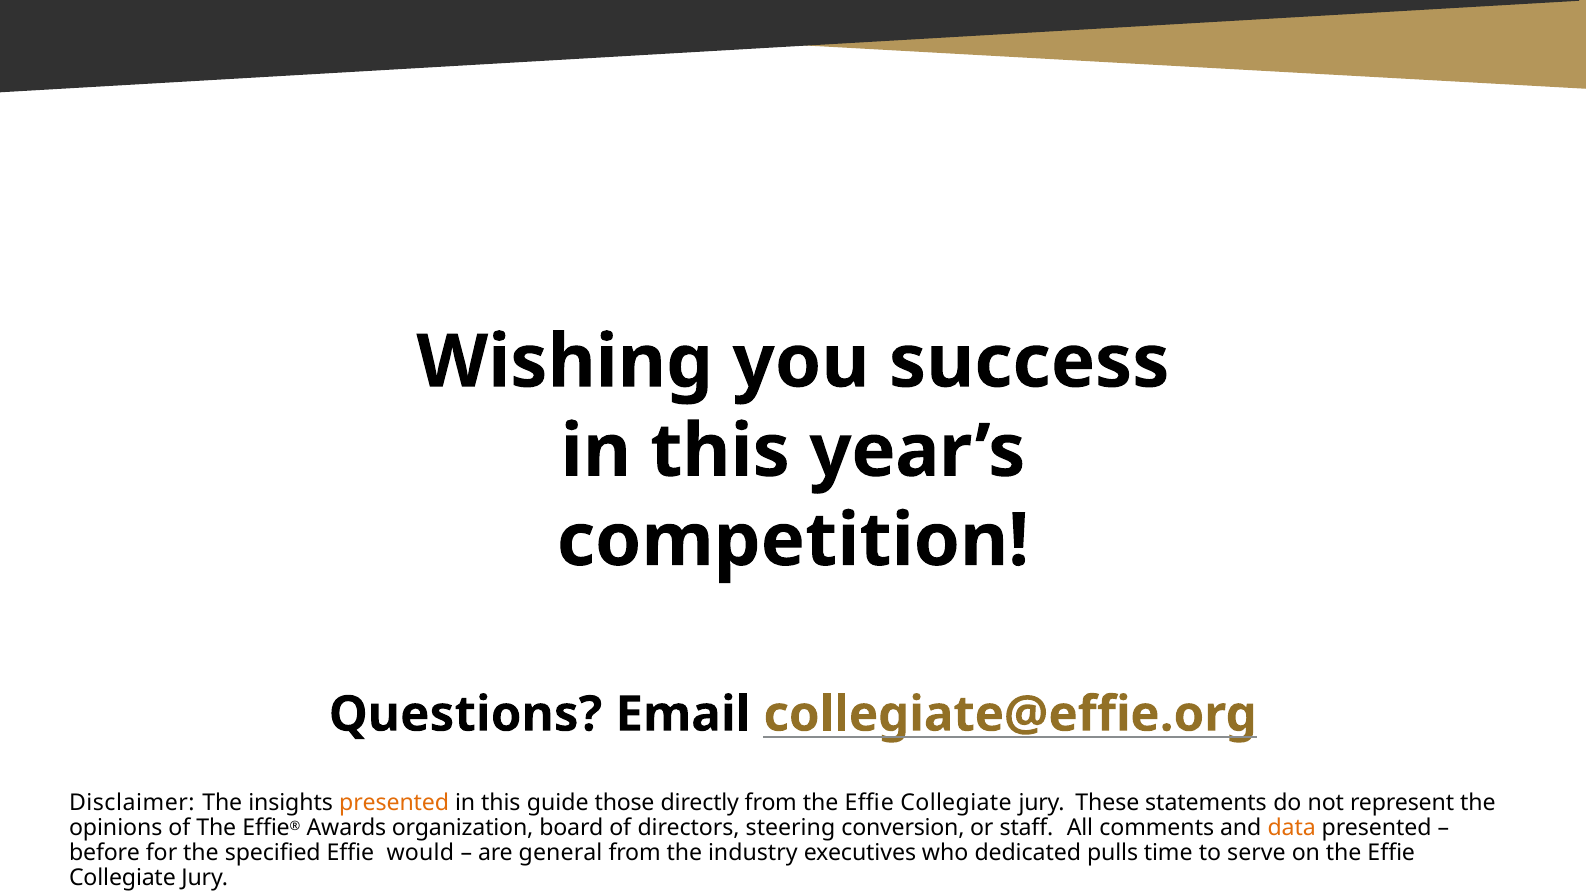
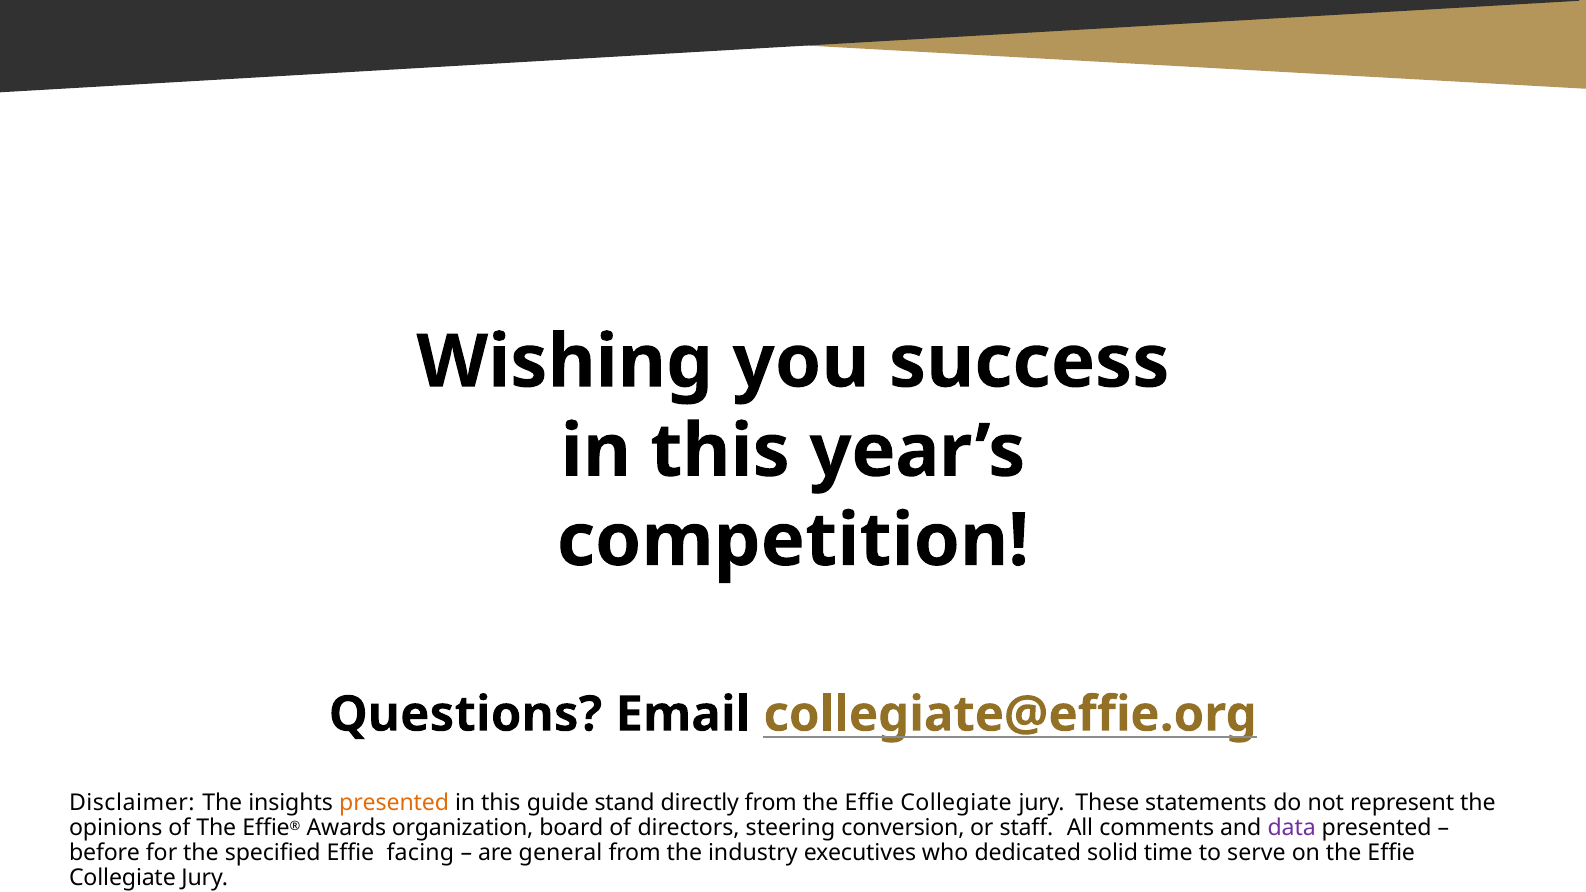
those: those -> stand
data colour: orange -> purple
would: would -> facing
pulls: pulls -> solid
